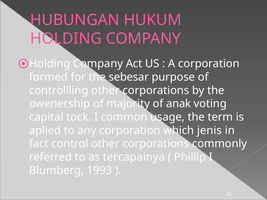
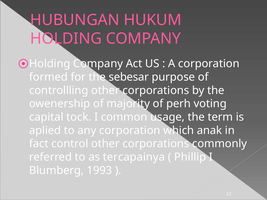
anak: anak -> perh
jenis: jenis -> anak
